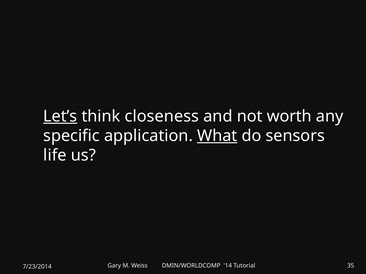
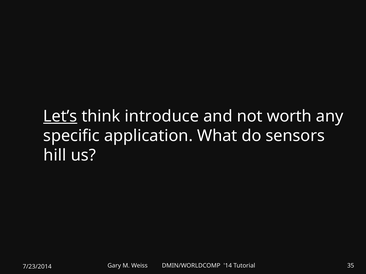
closeness: closeness -> introduce
What underline: present -> none
life: life -> hill
